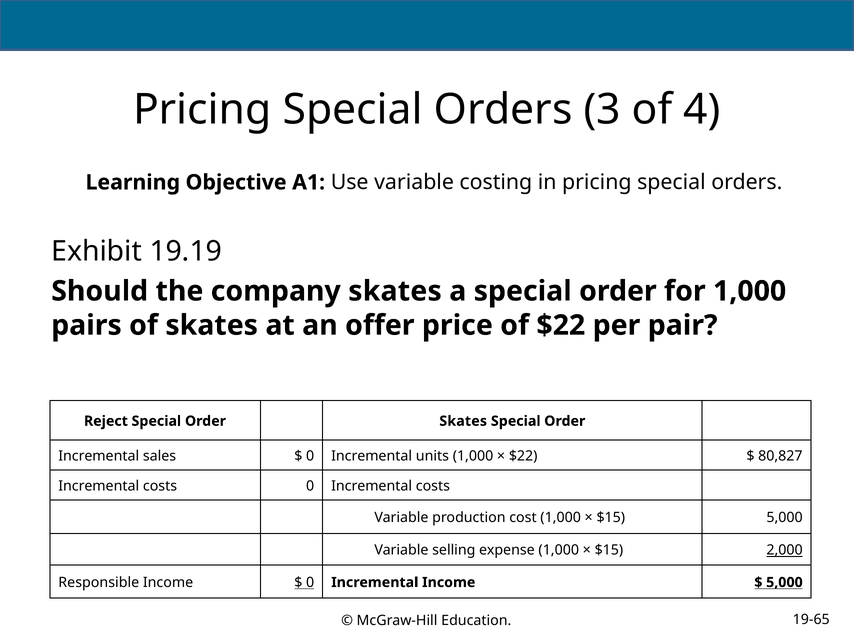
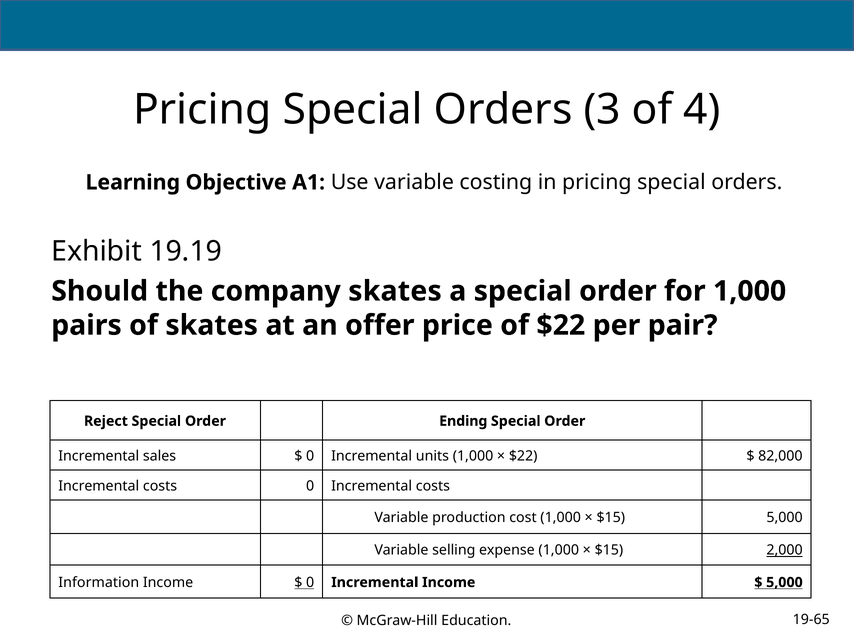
Order Skates: Skates -> Ending
80,827: 80,827 -> 82,000
Responsible: Responsible -> Information
